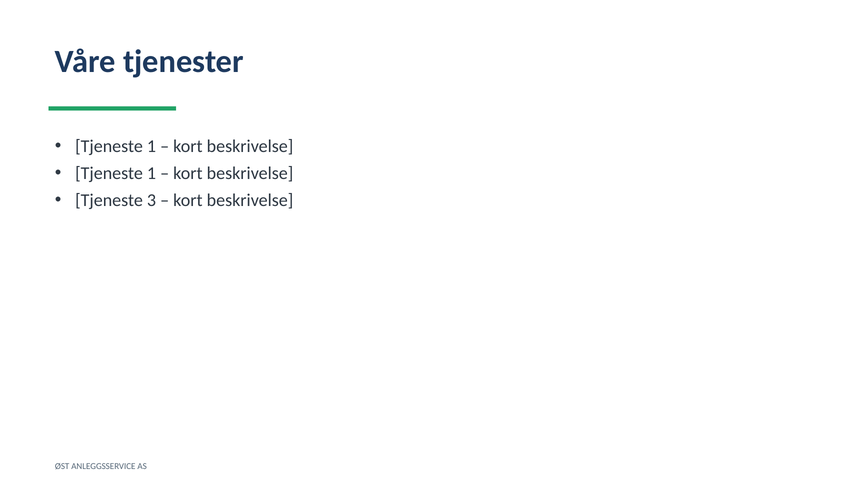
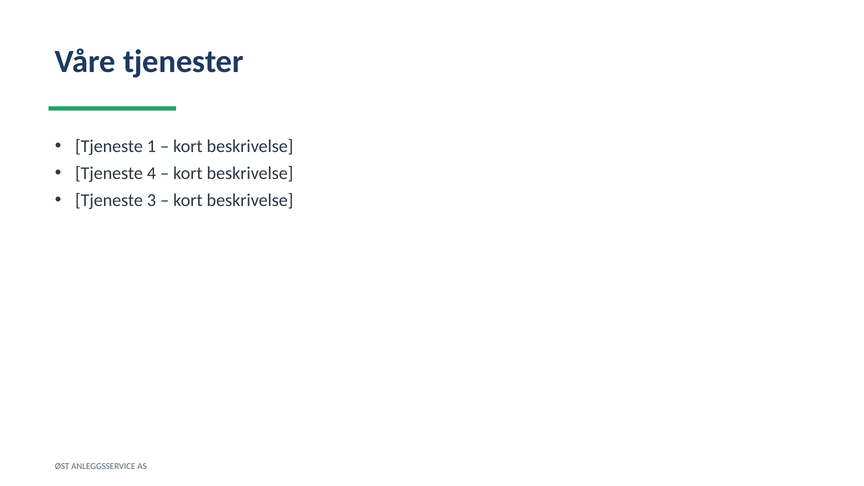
1 at (151, 173): 1 -> 4
